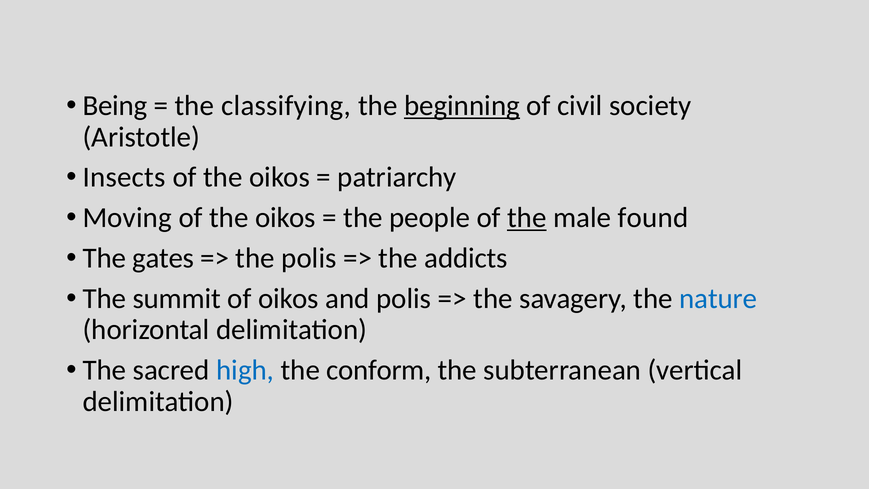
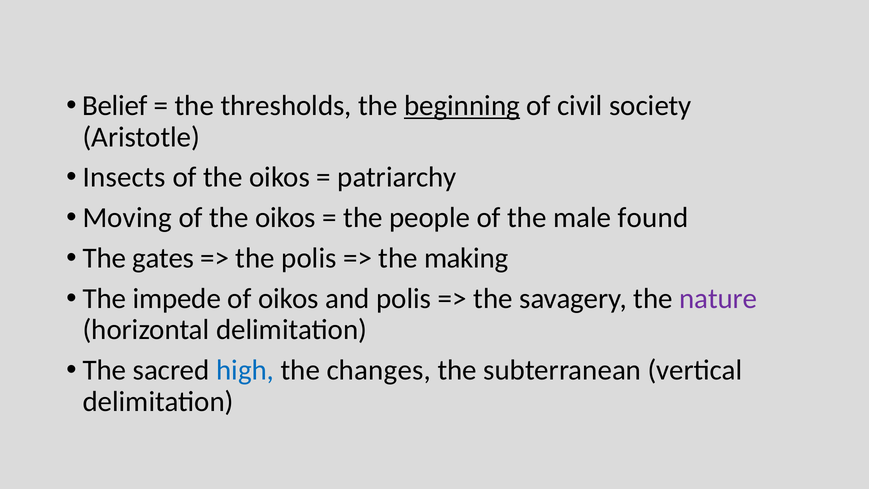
Being: Being -> Belief
classifying: classifying -> thresholds
the at (527, 218) underline: present -> none
addicts: addicts -> making
summit: summit -> impede
nature colour: blue -> purple
conform: conform -> changes
